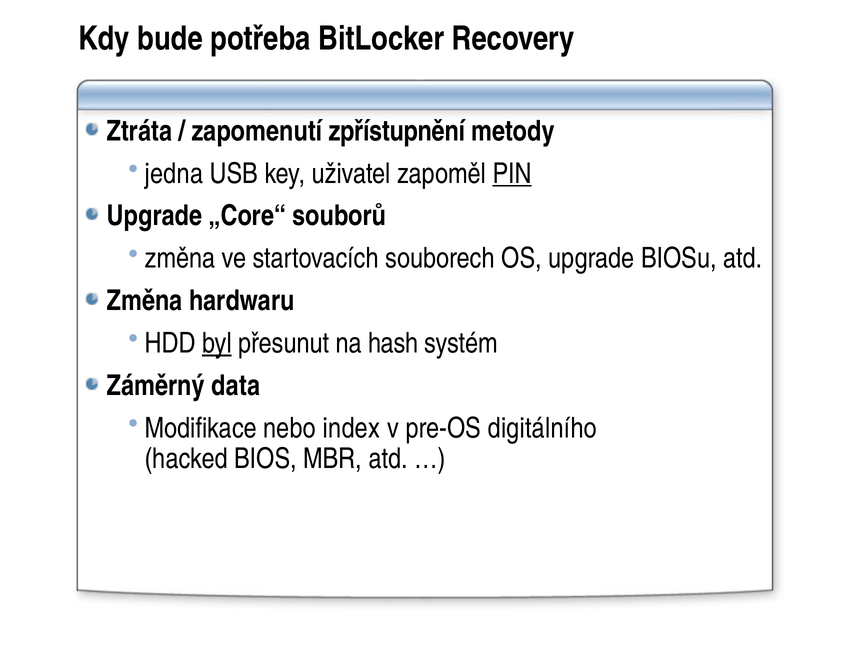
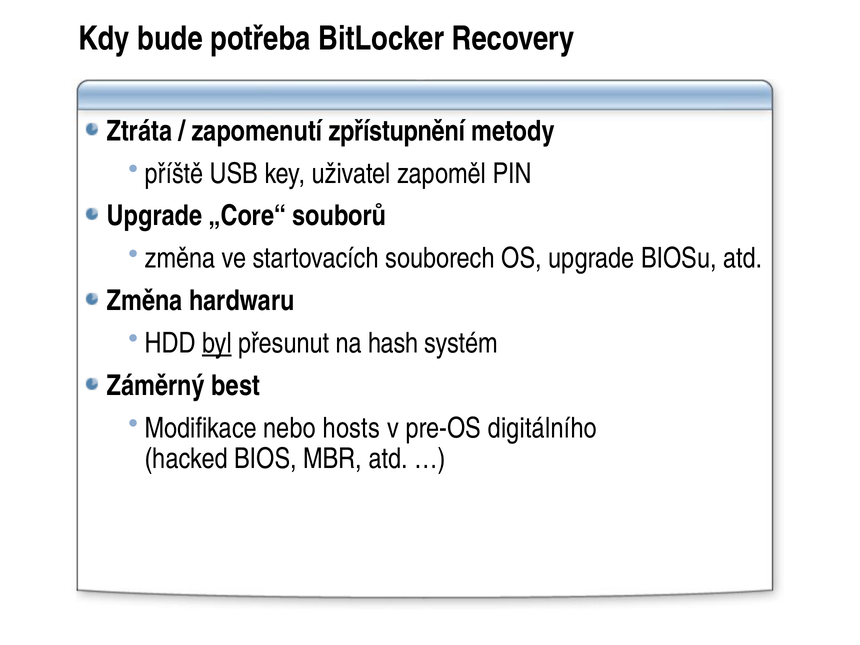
jedna: jedna -> příště
PIN underline: present -> none
data: data -> best
index: index -> hosts
